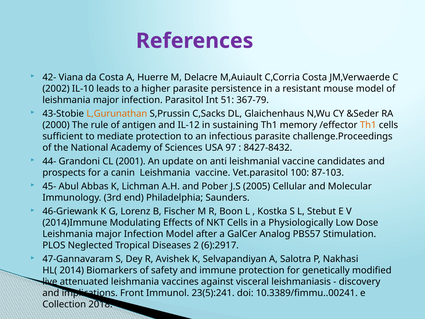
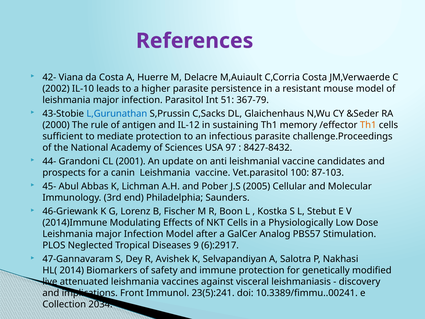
L,Gurunathan colour: orange -> blue
2: 2 -> 9
2018: 2018 -> 2034
